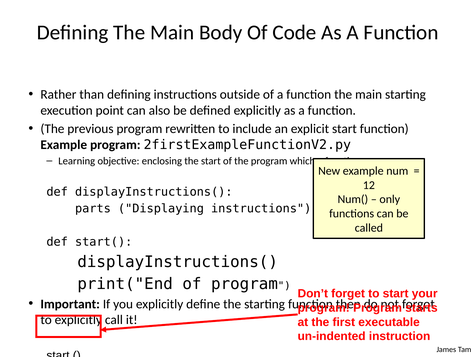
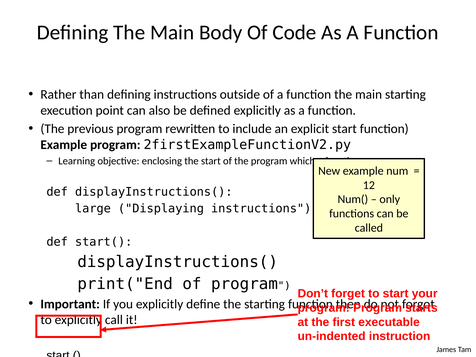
parts: parts -> large
